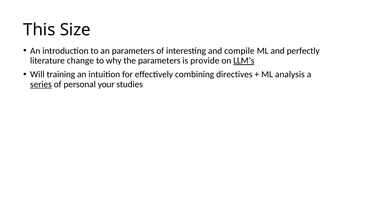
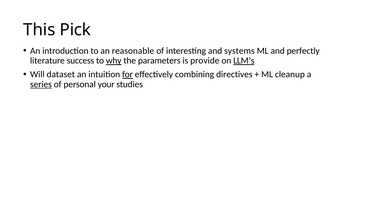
Size: Size -> Pick
an parameters: parameters -> reasonable
compile: compile -> systems
change: change -> success
why underline: none -> present
training: training -> dataset
for underline: none -> present
analysis: analysis -> cleanup
